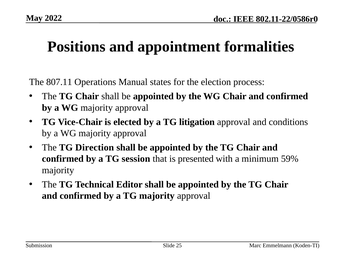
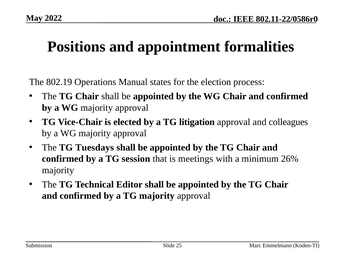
807.11: 807.11 -> 802.19
conditions: conditions -> colleagues
Direction: Direction -> Tuesdays
presented: presented -> meetings
59%: 59% -> 26%
